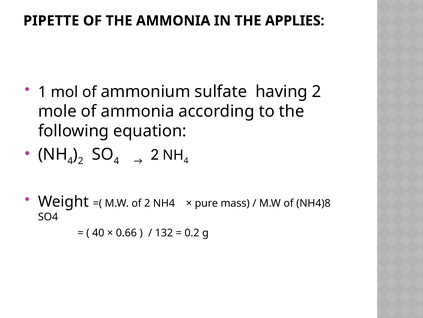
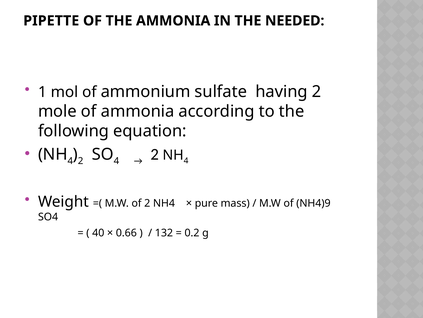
APPLIES: APPLIES -> NEEDED
NH4)8: NH4)8 -> NH4)9
